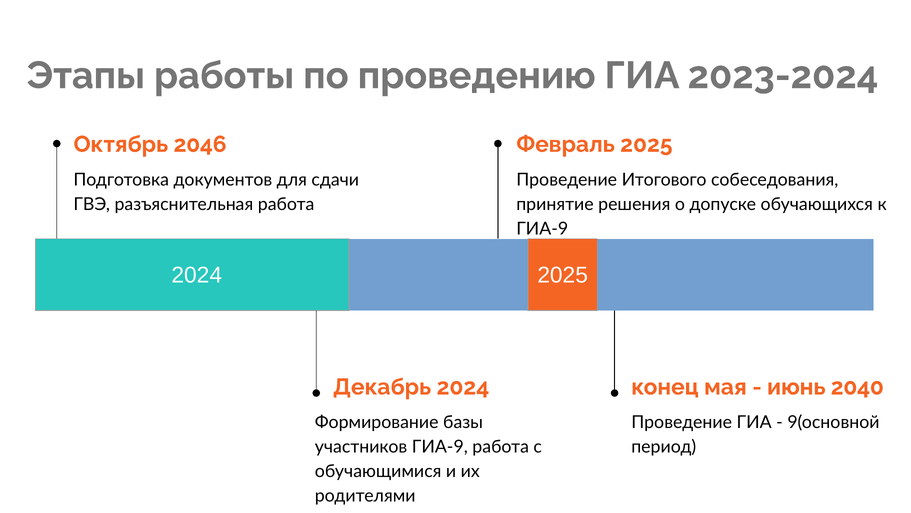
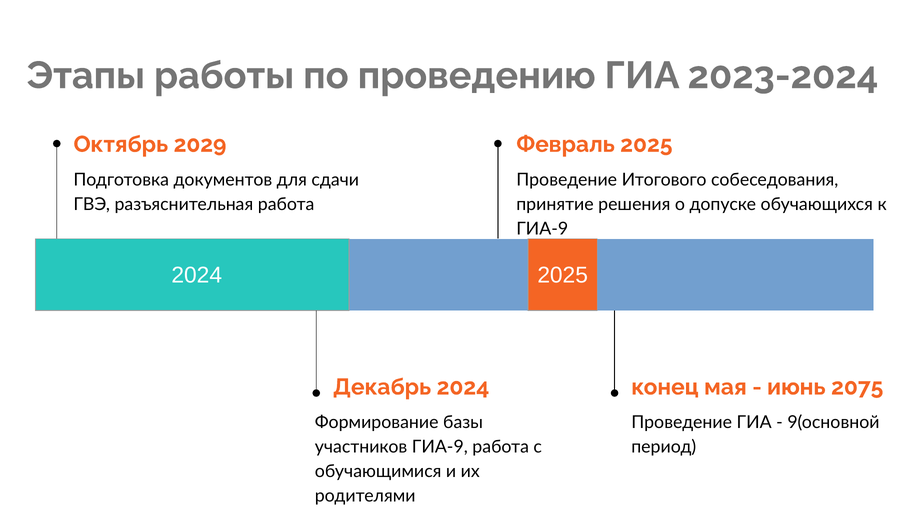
2046: 2046 -> 2029
2040: 2040 -> 2075
